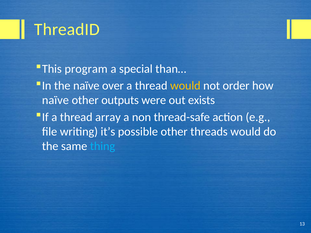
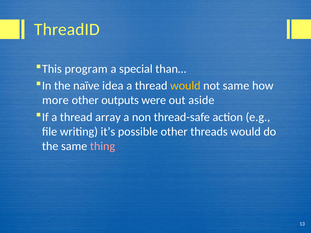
over: over -> idea
not order: order -> same
naïve at (55, 100): naïve -> more
exists: exists -> aside
thing colour: light blue -> pink
